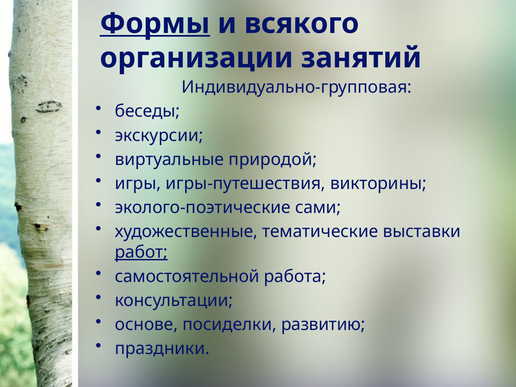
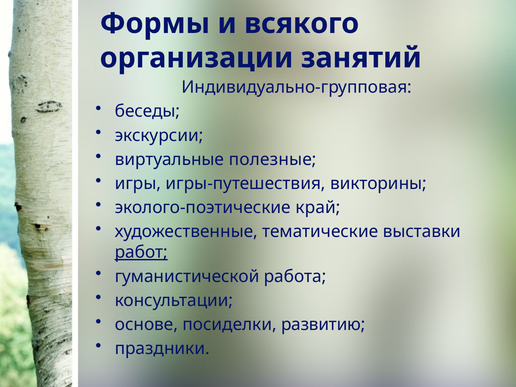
Формы underline: present -> none
природой: природой -> полезные
сами: сами -> край
самостоятельной: самостоятельной -> гуманистической
